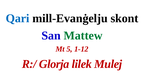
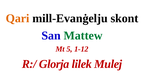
Qari colour: blue -> orange
